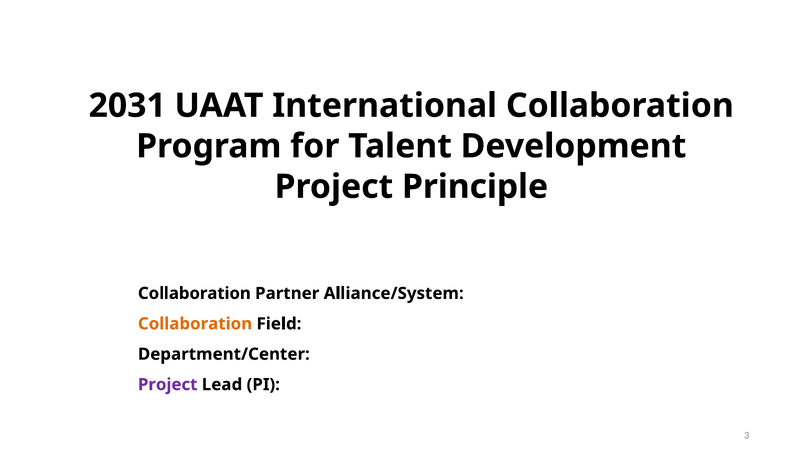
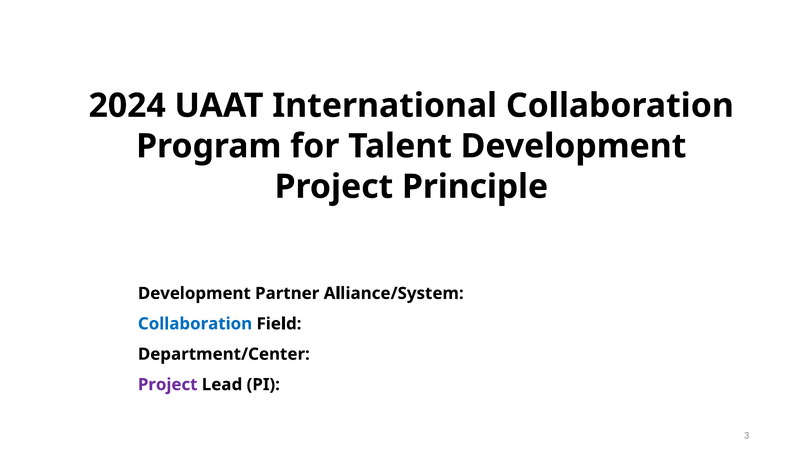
2031: 2031 -> 2024
Collaboration at (194, 293): Collaboration -> Development
Collaboration at (195, 324) colour: orange -> blue
